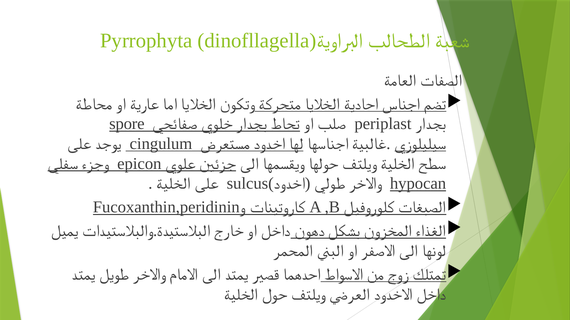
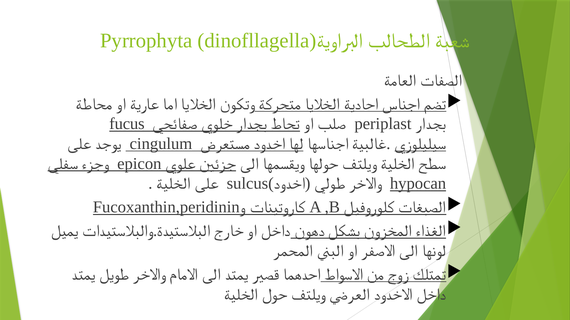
spore: spore -> fucus
